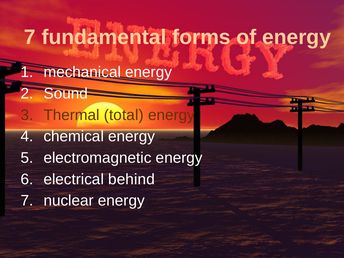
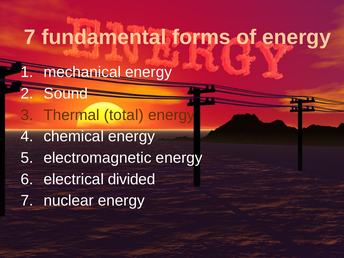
behind: behind -> divided
